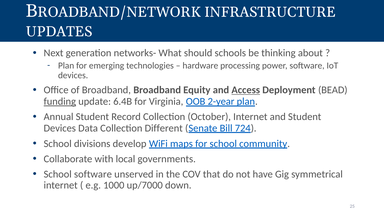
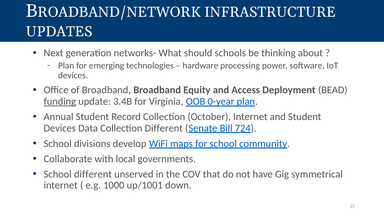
Access underline: present -> none
6.4B: 6.4B -> 3.4B
2-year: 2-year -> 0-year
School software: software -> different
up/7000: up/7000 -> up/1001
